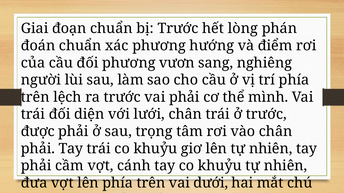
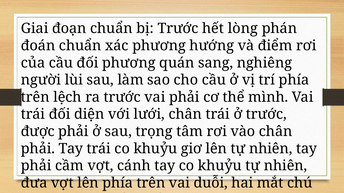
vươn: vươn -> quán
dưới: dưới -> duỗi
